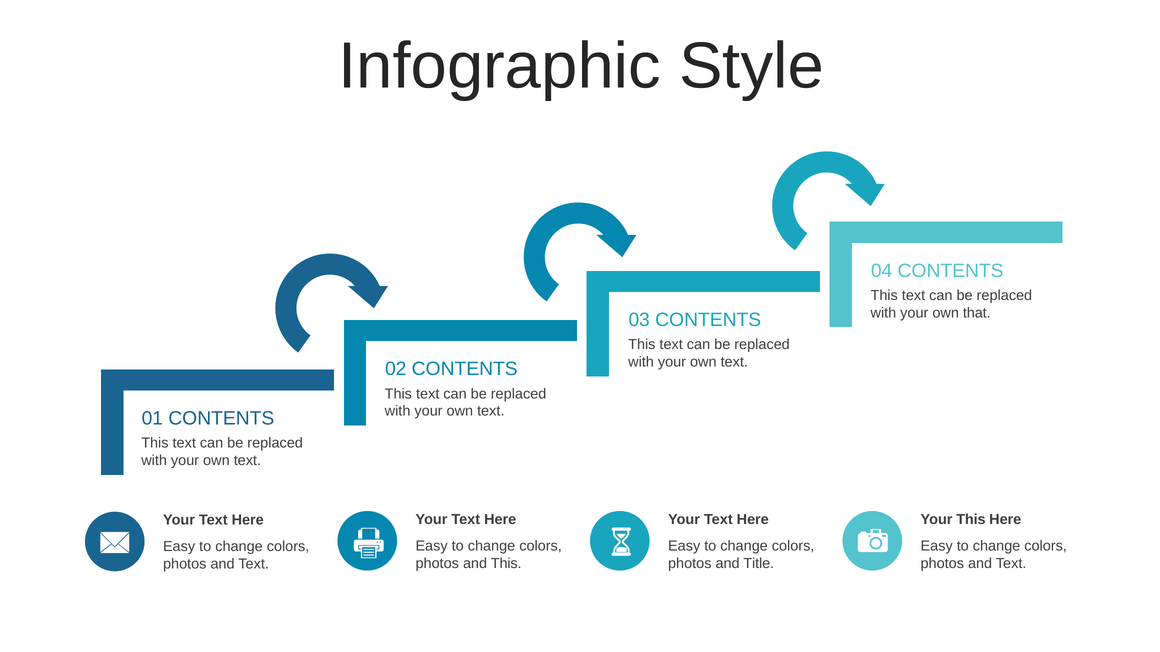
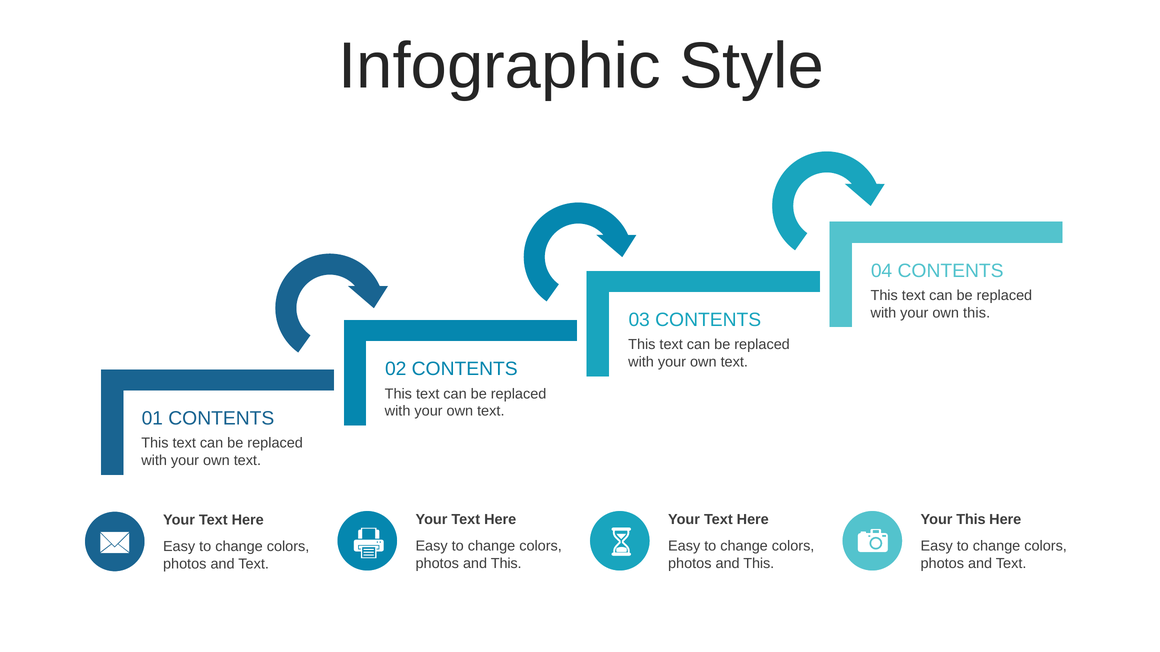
own that: that -> this
Title at (759, 564): Title -> This
